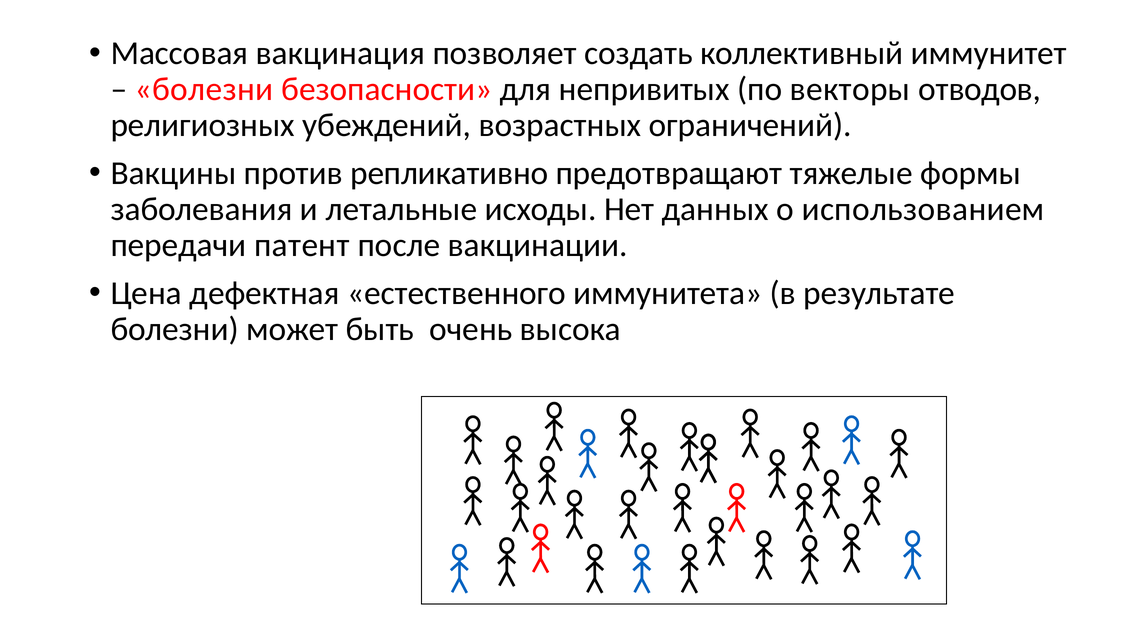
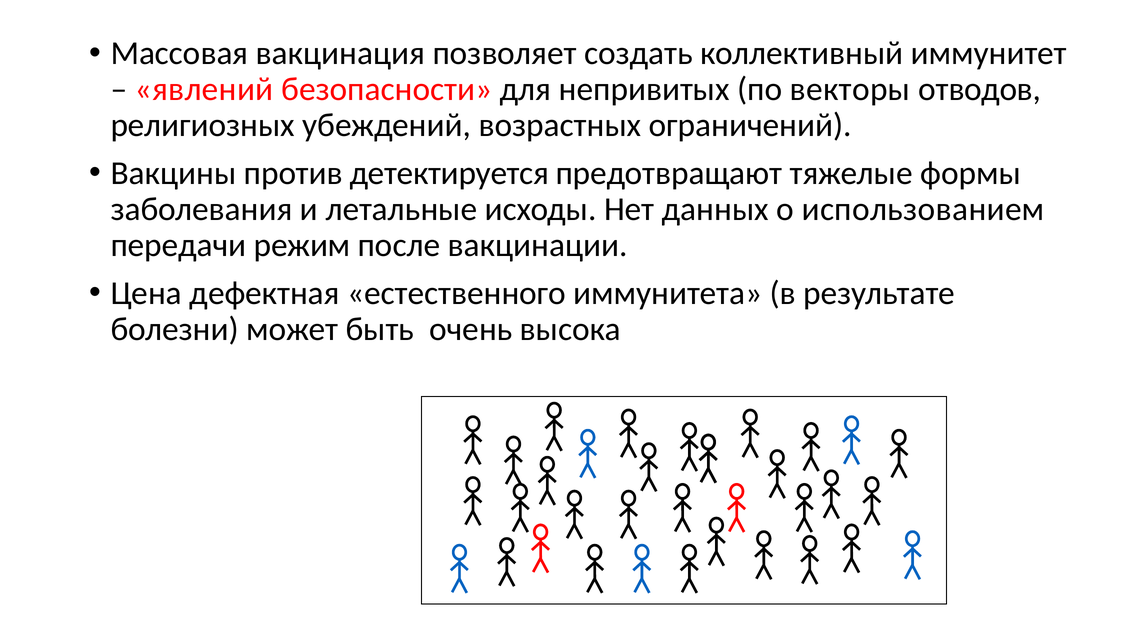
болезни at (204, 89): болезни -> явлений
репликативно: репликативно -> детектируется
патент: патент -> режим
